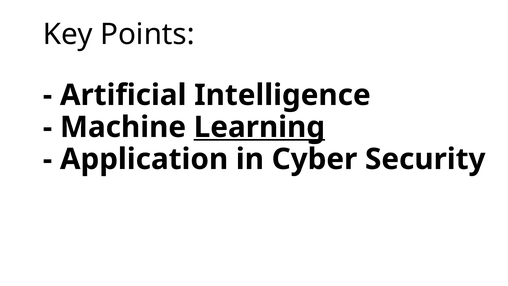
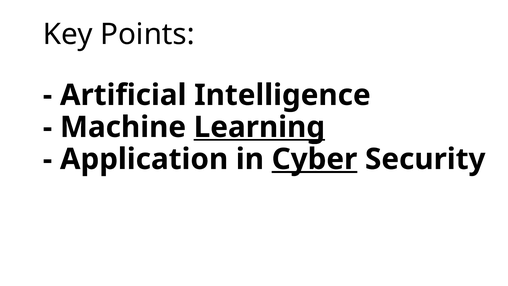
Cyber underline: none -> present
